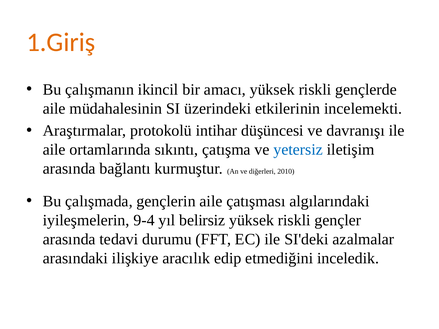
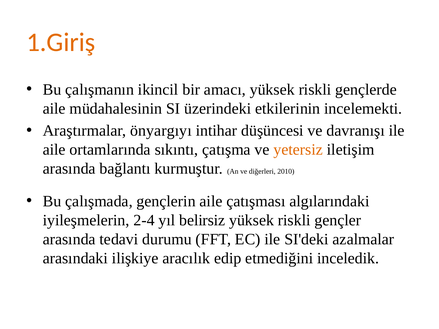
protokolü: protokolü -> önyargıyı
yetersiz colour: blue -> orange
9-4: 9-4 -> 2-4
